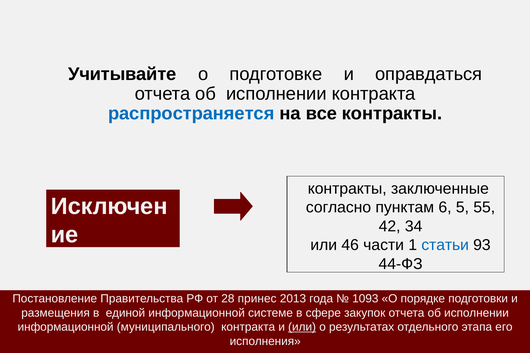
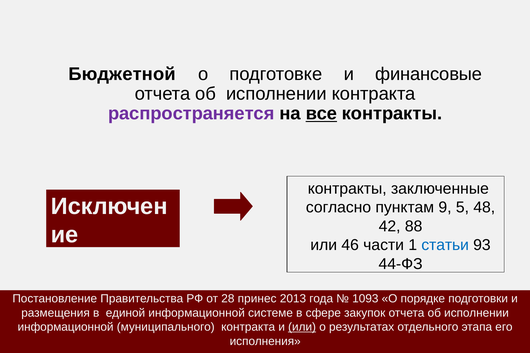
Учитывайте: Учитывайте -> Бюджетной
оправдаться: оправдаться -> финансовые
распространяется colour: blue -> purple
все underline: none -> present
6: 6 -> 9
55: 55 -> 48
34: 34 -> 88
